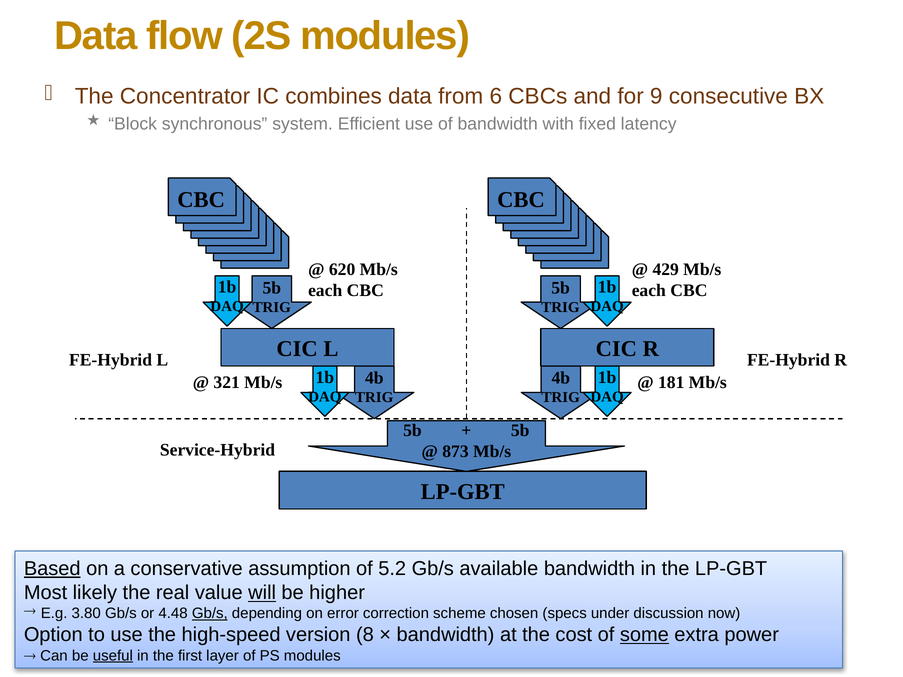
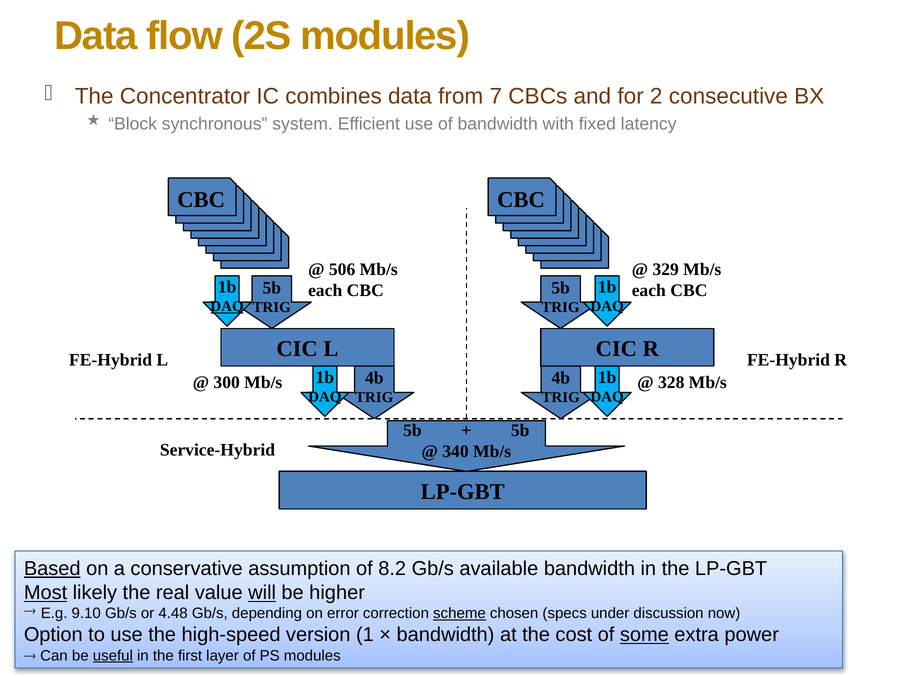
6: 6 -> 7
9: 9 -> 2
620: 620 -> 506
429: 429 -> 329
DAQ at (227, 307) underline: none -> present
321: 321 -> 300
181: 181 -> 328
873: 873 -> 340
5.2: 5.2 -> 8.2
Most underline: none -> present
3.80: 3.80 -> 9.10
Gb/s at (210, 614) underline: present -> none
scheme underline: none -> present
8: 8 -> 1
